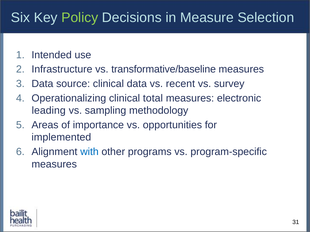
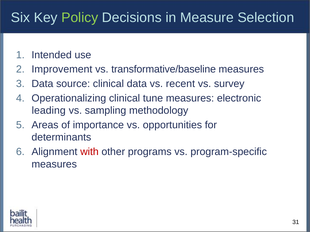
Infrastructure: Infrastructure -> Improvement
total: total -> tune
implemented: implemented -> determinants
with colour: blue -> red
